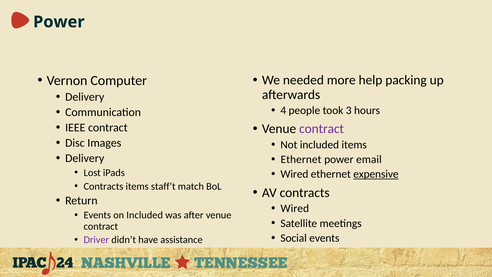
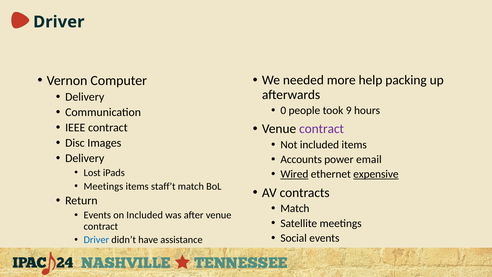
Power at (59, 22): Power -> Driver
4: 4 -> 0
3: 3 -> 9
Ethernet at (301, 159): Ethernet -> Accounts
Wired at (294, 174) underline: none -> present
Contracts at (103, 186): Contracts -> Meetings
Wired at (295, 208): Wired -> Match
Driver at (96, 240) colour: purple -> blue
